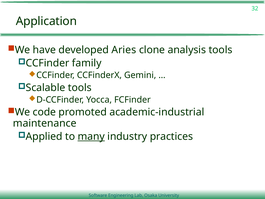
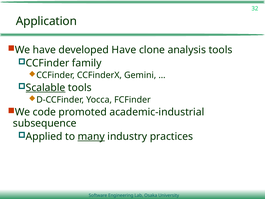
developed Aries: Aries -> Have
Scalable underline: none -> present
maintenance: maintenance -> subsequence
